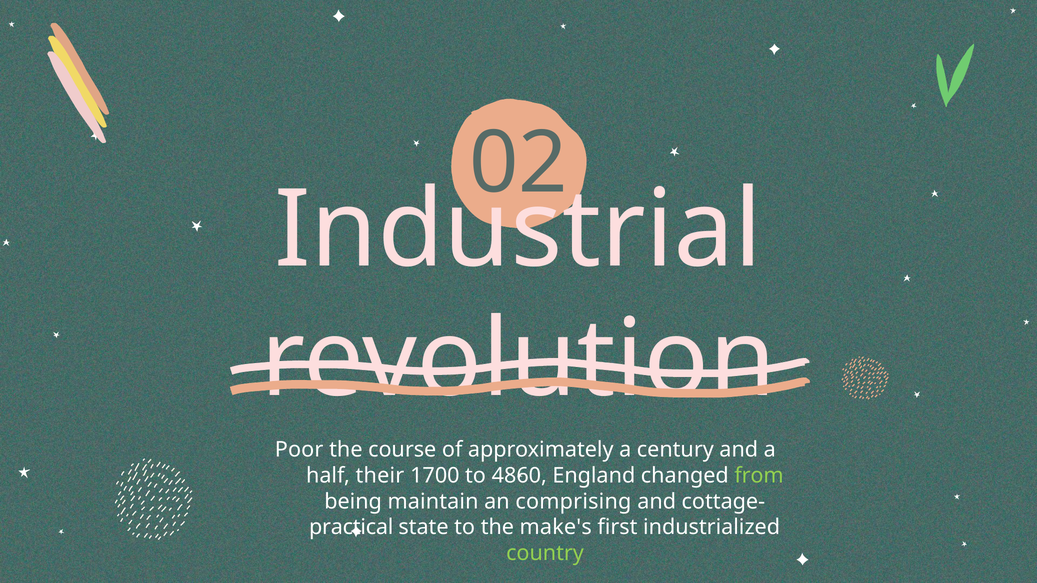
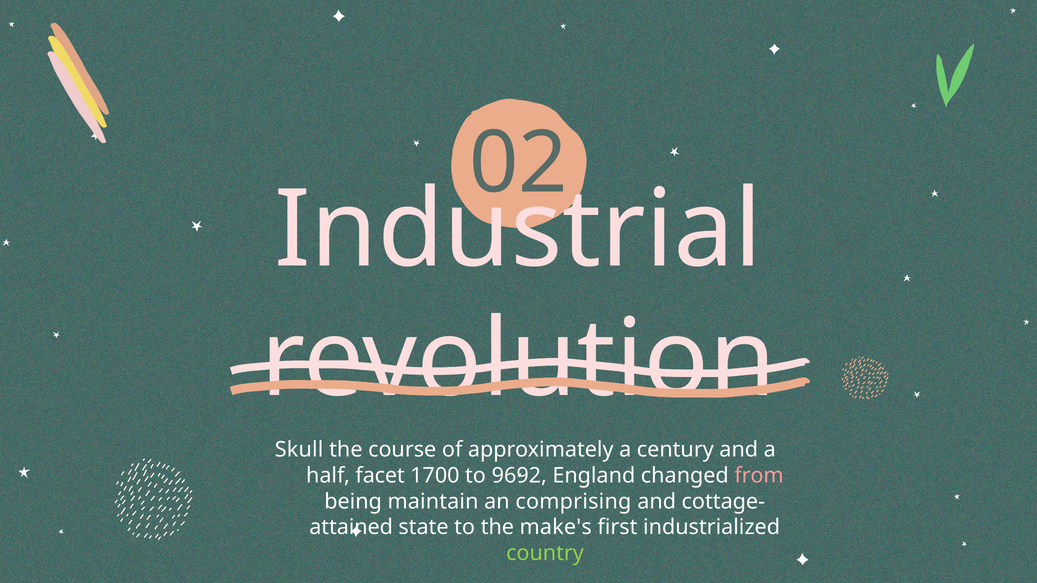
Poor: Poor -> Skull
their: their -> facet
4860: 4860 -> 9692
from colour: light green -> pink
practical: practical -> attained
